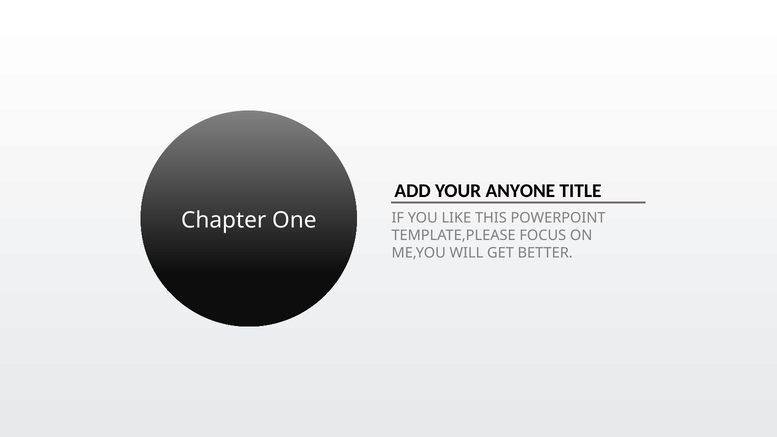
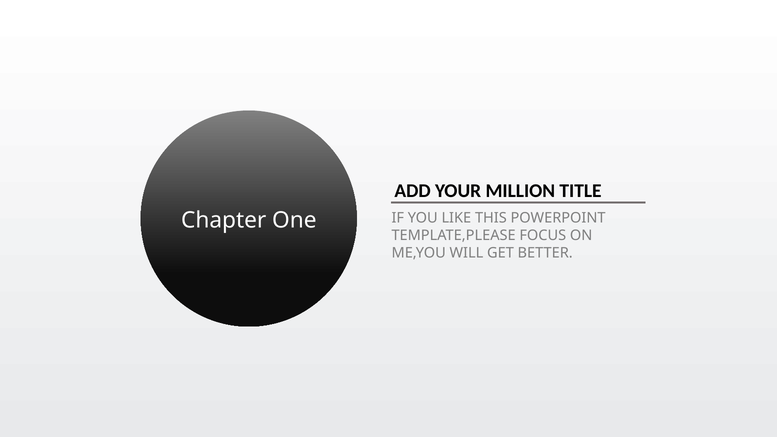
ANYONE: ANYONE -> MILLION
